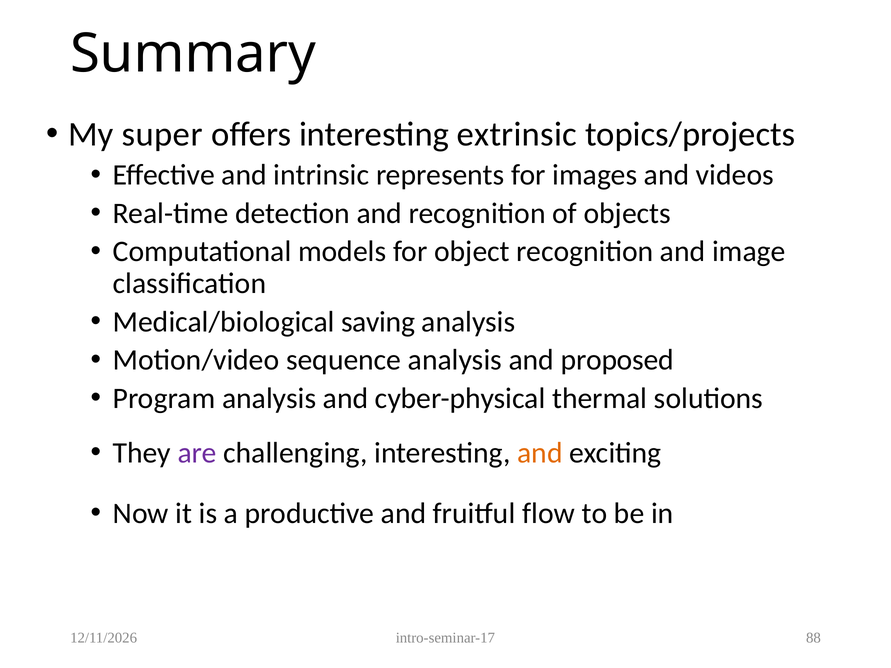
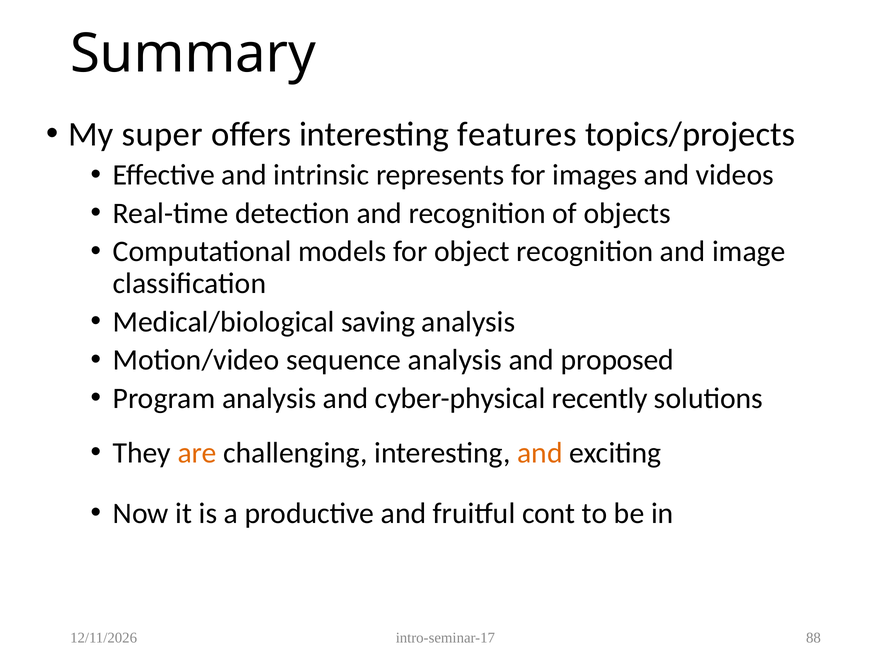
extrinsic: extrinsic -> features
thermal: thermal -> recently
are colour: purple -> orange
flow: flow -> cont
